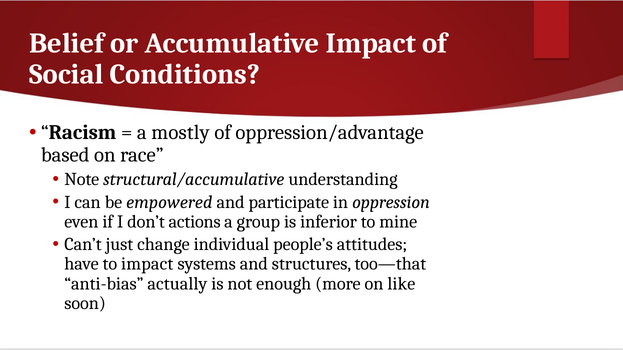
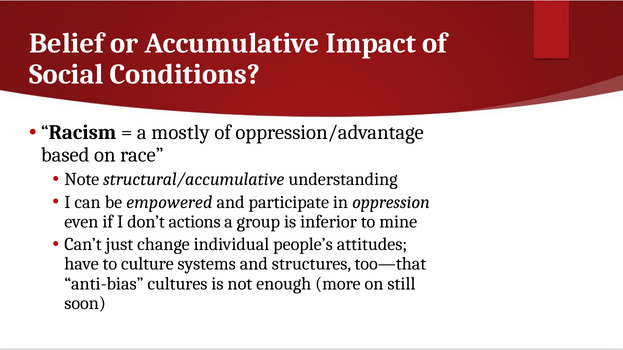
to impact: impact -> culture
actually: actually -> cultures
like: like -> still
